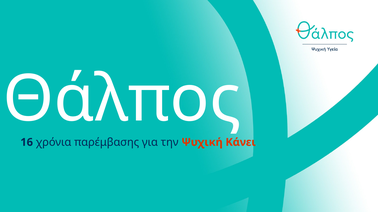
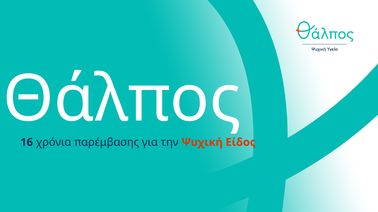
Κάνει: Κάνει -> Είδος
